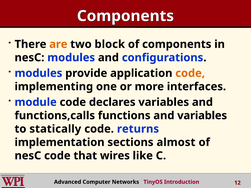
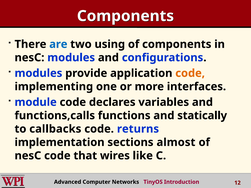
are colour: orange -> blue
block: block -> using
and variables: variables -> statically
statically: statically -> callbacks
